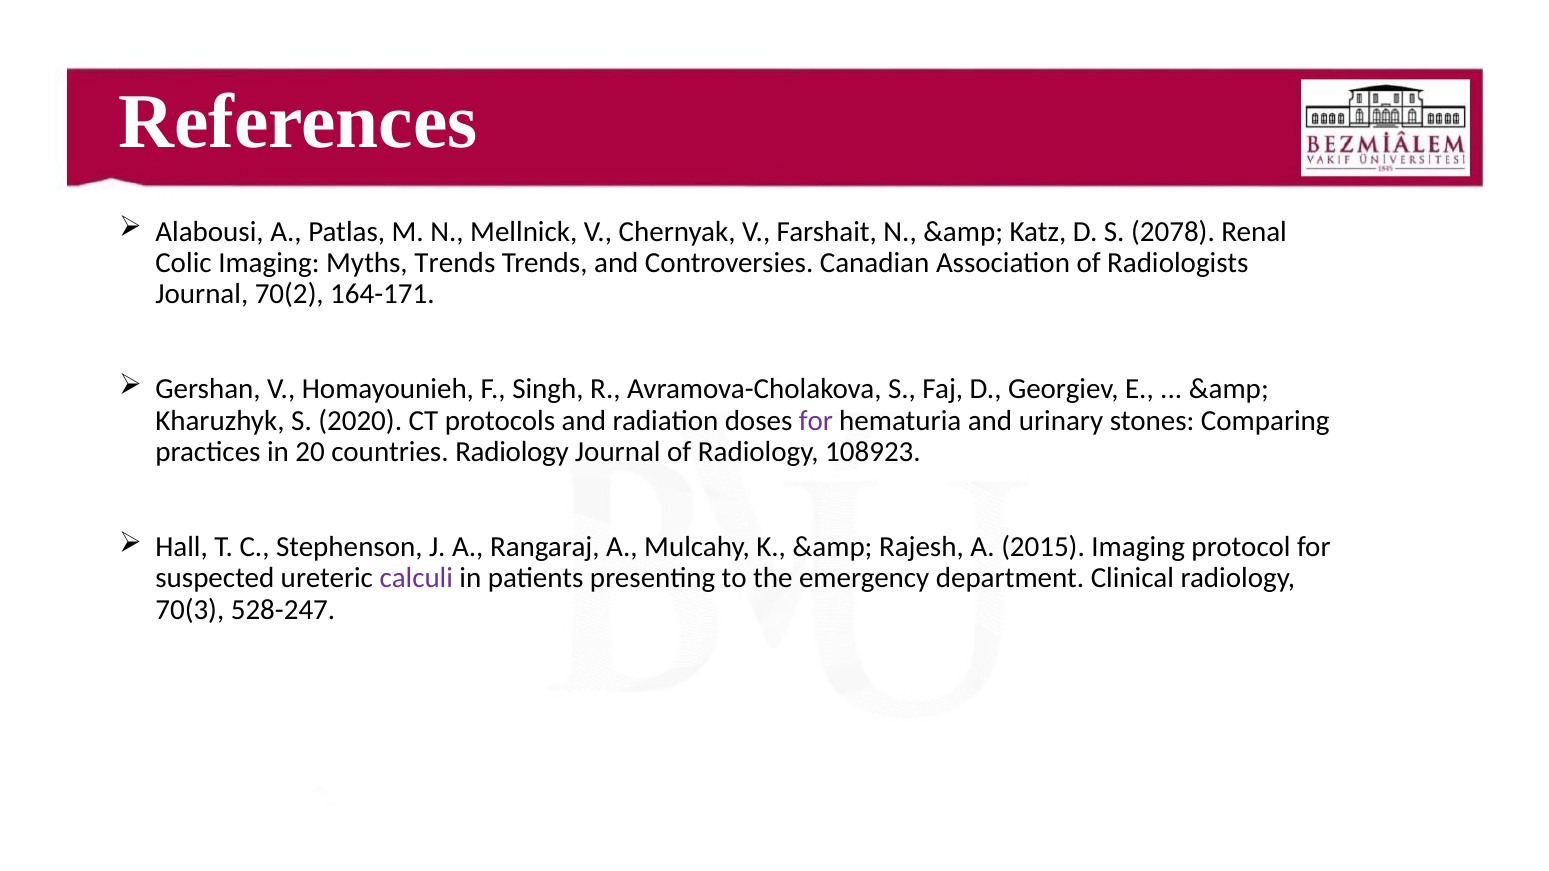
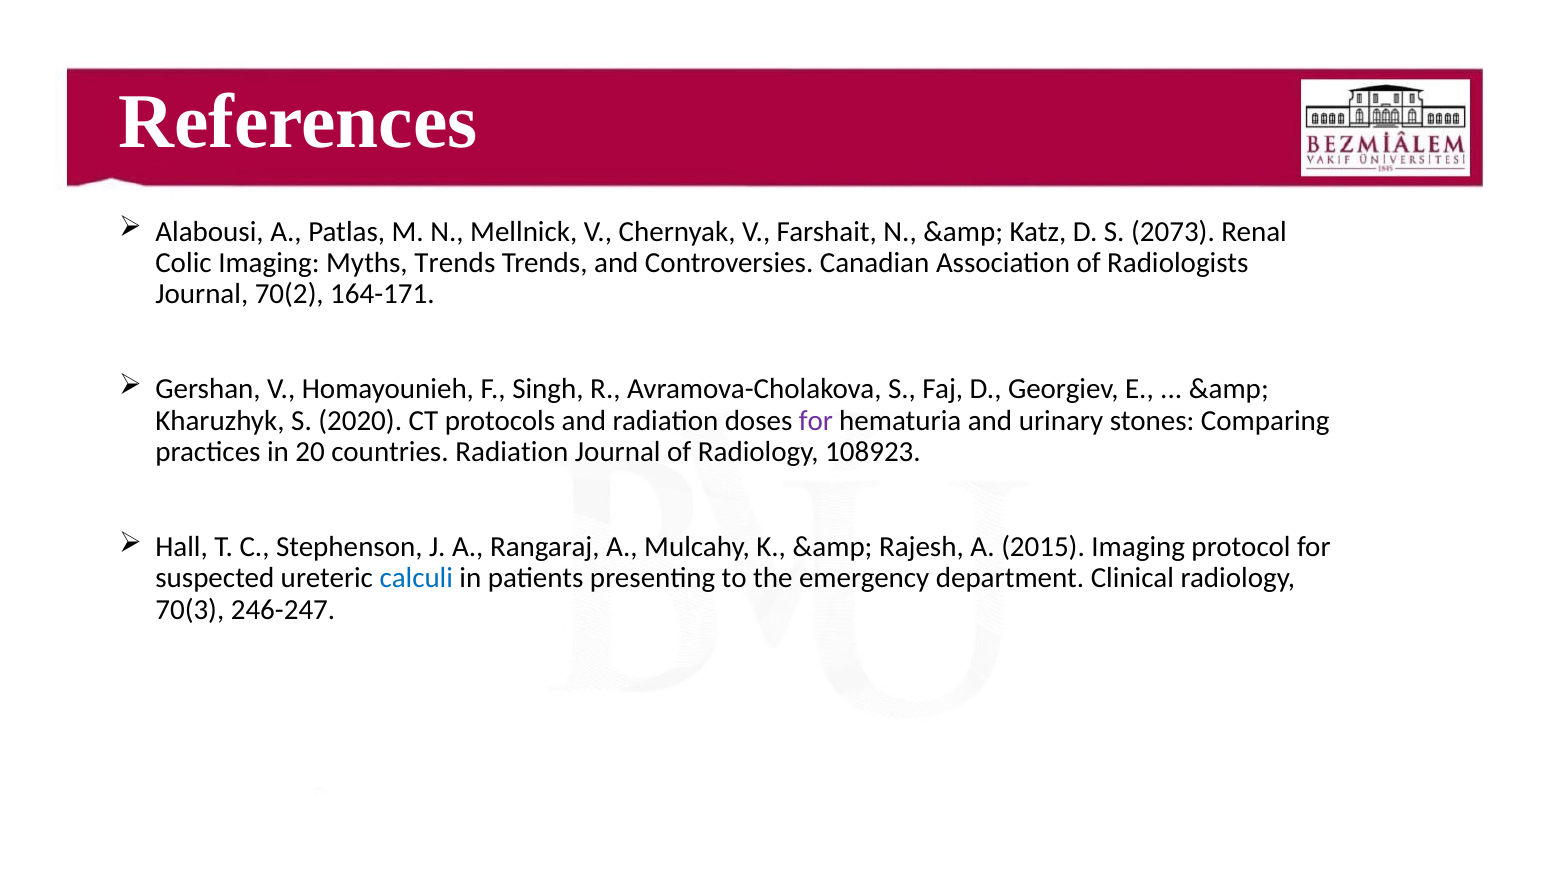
2078: 2078 -> 2073
countries Radiology: Radiology -> Radiation
calculi colour: purple -> blue
528-247: 528-247 -> 246-247
